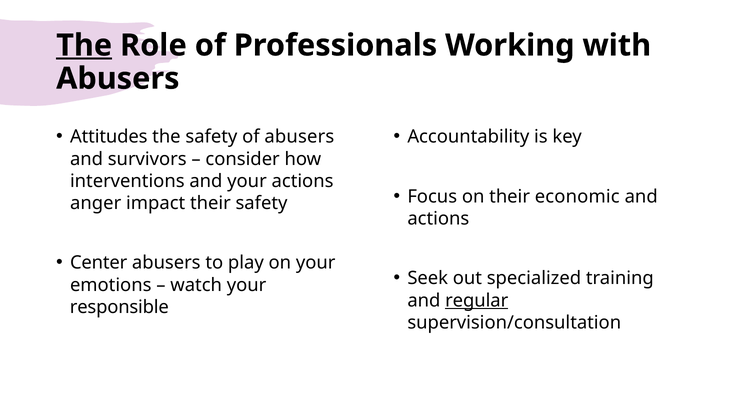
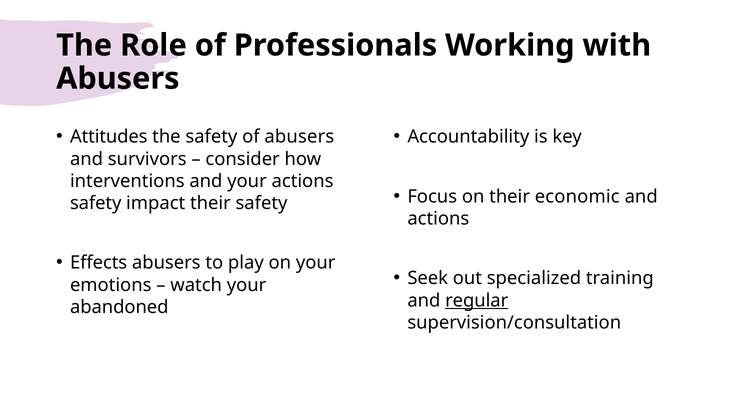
The at (84, 45) underline: present -> none
anger at (96, 203): anger -> safety
Center: Center -> Effects
responsible: responsible -> abandoned
